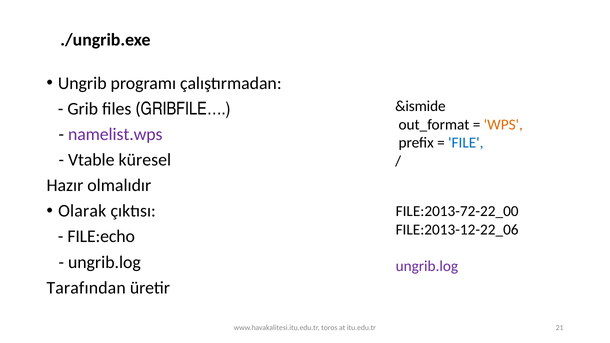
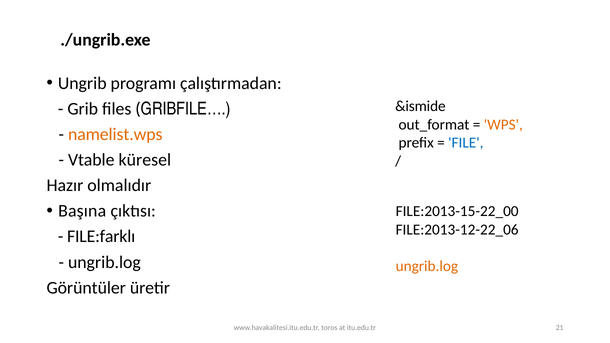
namelist.wps colour: purple -> orange
Olarak: Olarak -> Başına
FILE:2013-72-22_00: FILE:2013-72-22_00 -> FILE:2013-15-22_00
FILE:echo: FILE:echo -> FILE:farklı
ungrib.log at (427, 266) colour: purple -> orange
Tarafından: Tarafından -> Görüntüler
